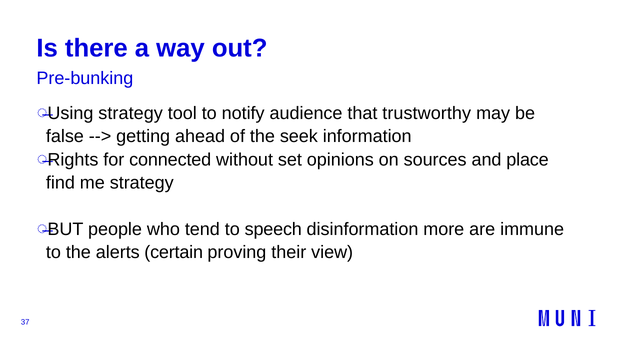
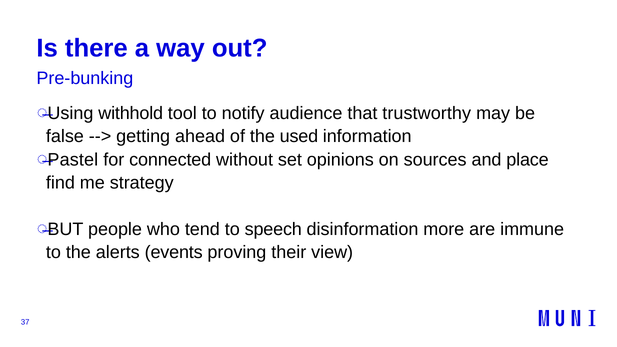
Using strategy: strategy -> withhold
seek: seek -> used
Rights: Rights -> Pastel
certain: certain -> events
